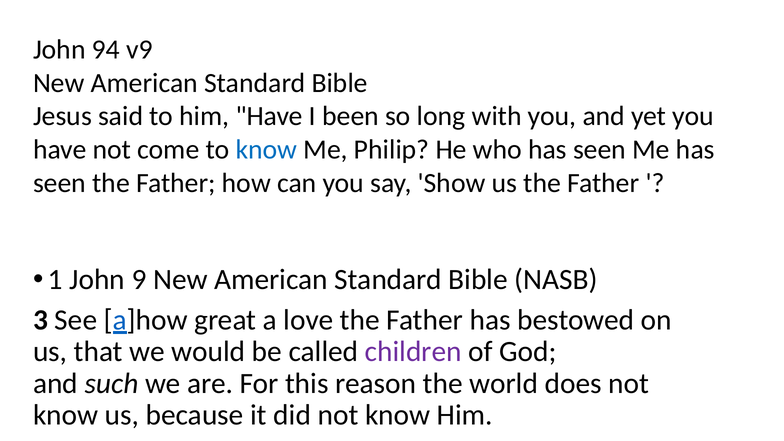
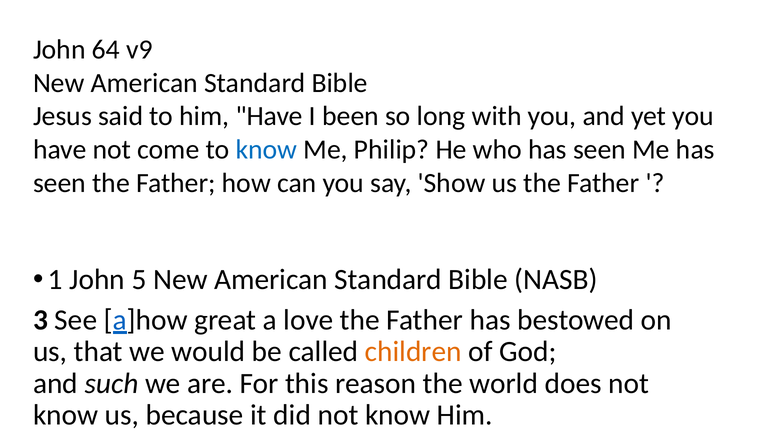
94: 94 -> 64
9: 9 -> 5
children colour: purple -> orange
